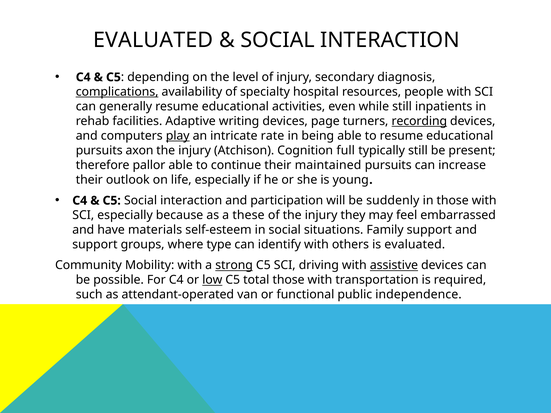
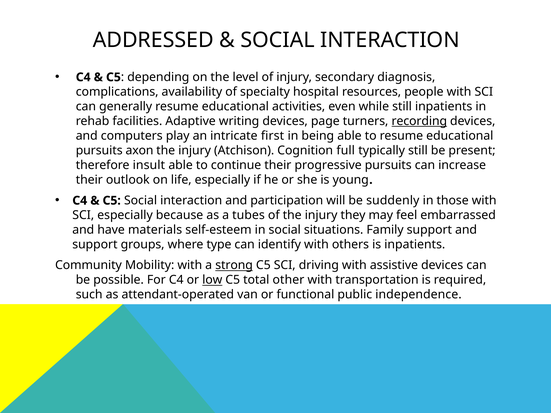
EVALUATED at (153, 40): EVALUATED -> ADDRESSED
complications underline: present -> none
play underline: present -> none
rate: rate -> first
pallor: pallor -> insult
maintained: maintained -> progressive
these: these -> tubes
is evaluated: evaluated -> inpatients
assistive underline: present -> none
total those: those -> other
